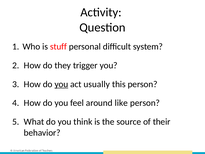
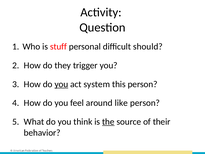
system: system -> should
usually: usually -> system
the underline: none -> present
